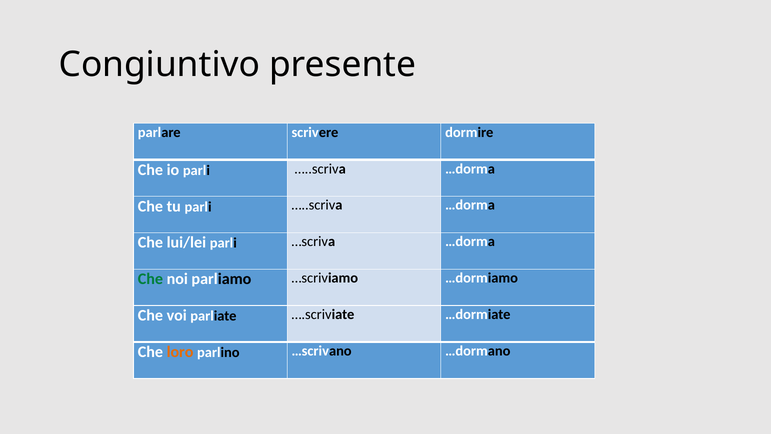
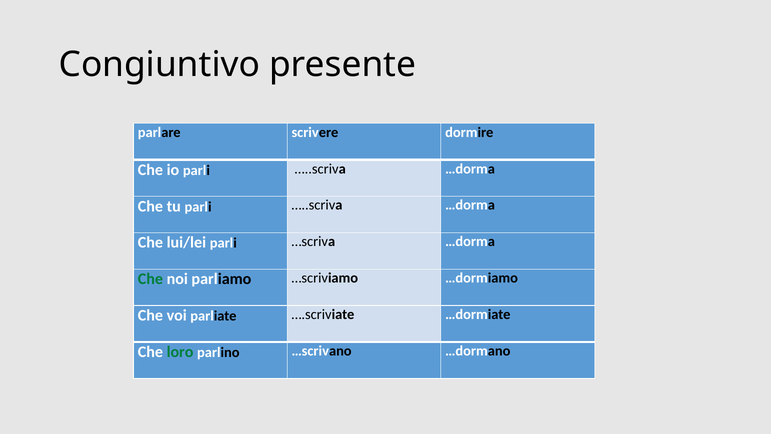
loro colour: orange -> green
